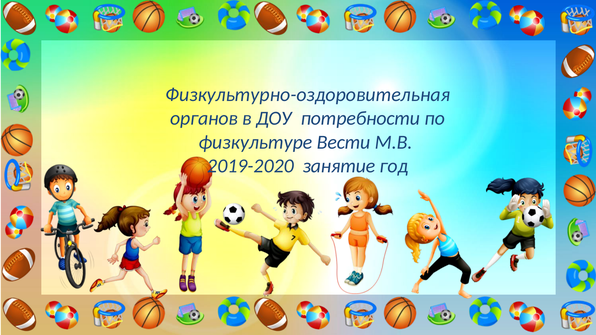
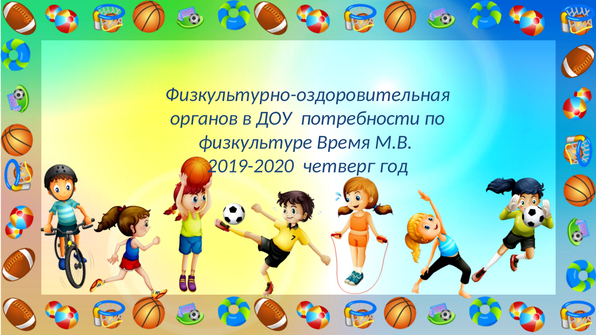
Вести: Вести -> Время
занятие: занятие -> четверг
